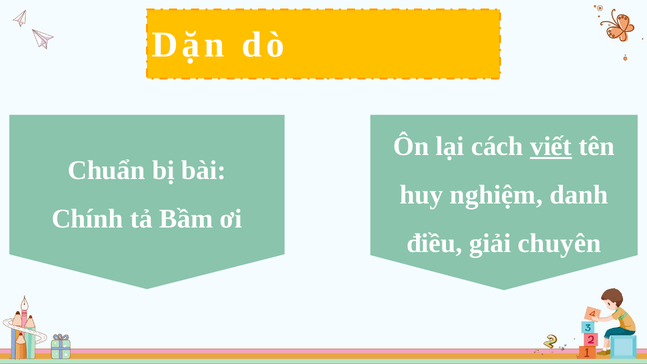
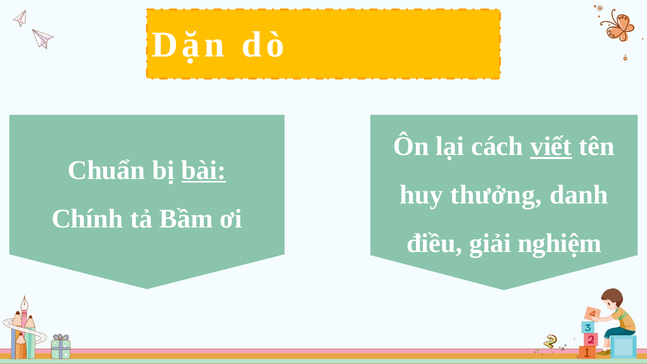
bài underline: none -> present
nghiệm: nghiệm -> thưởng
chuyên: chuyên -> nghiệm
